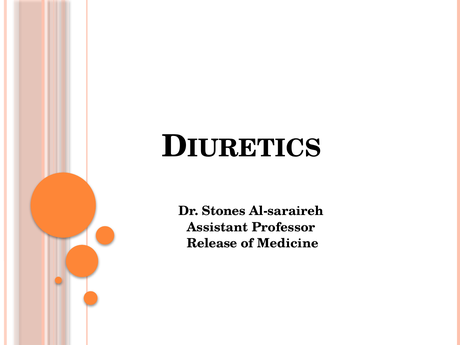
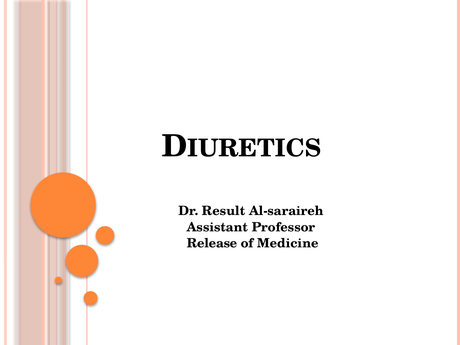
Stones: Stones -> Result
